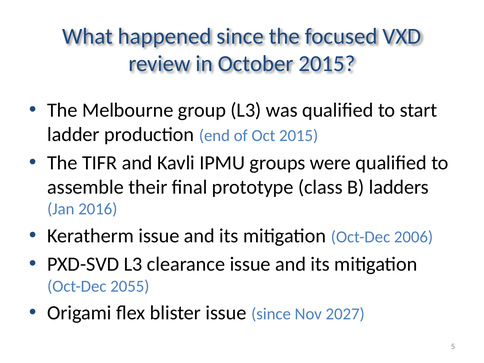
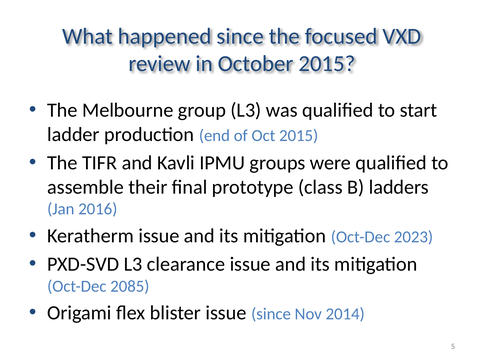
2006: 2006 -> 2023
2055: 2055 -> 2085
2027: 2027 -> 2014
